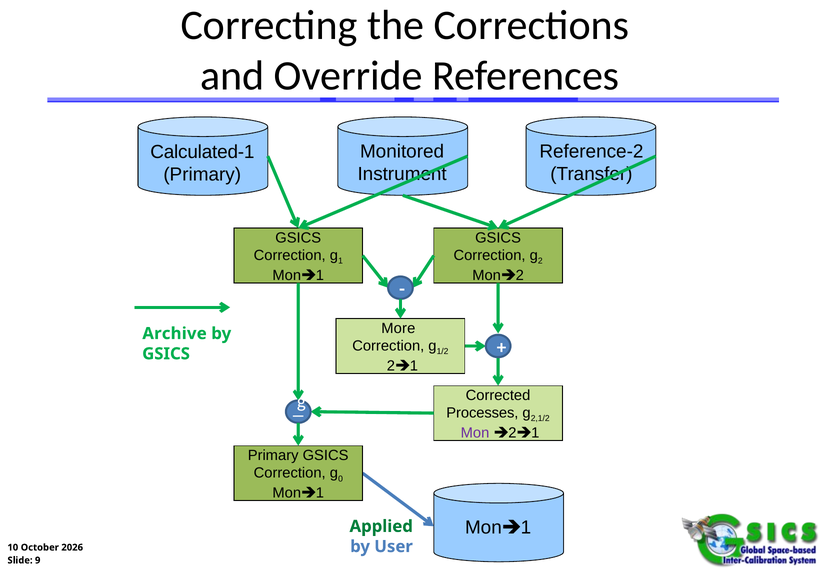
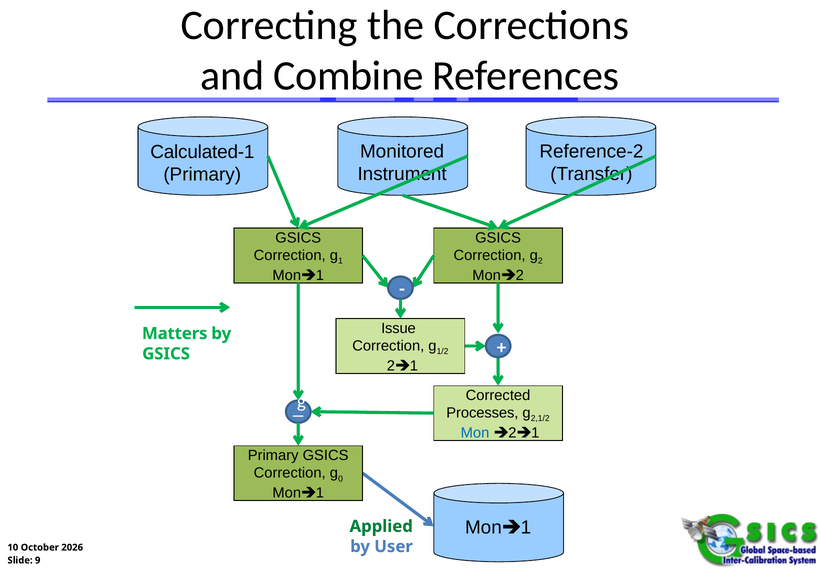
Override: Override -> Combine
More: More -> Issue
Archive: Archive -> Matters
Mon colour: purple -> blue
